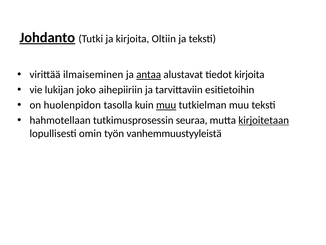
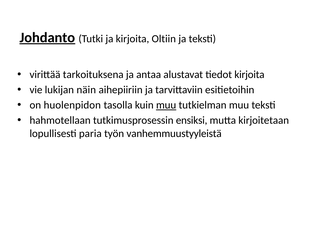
ilmaiseminen: ilmaiseminen -> tarkoituksena
antaa underline: present -> none
joko: joko -> näin
seuraa: seuraa -> ensiksi
kirjoitetaan underline: present -> none
omin: omin -> paria
